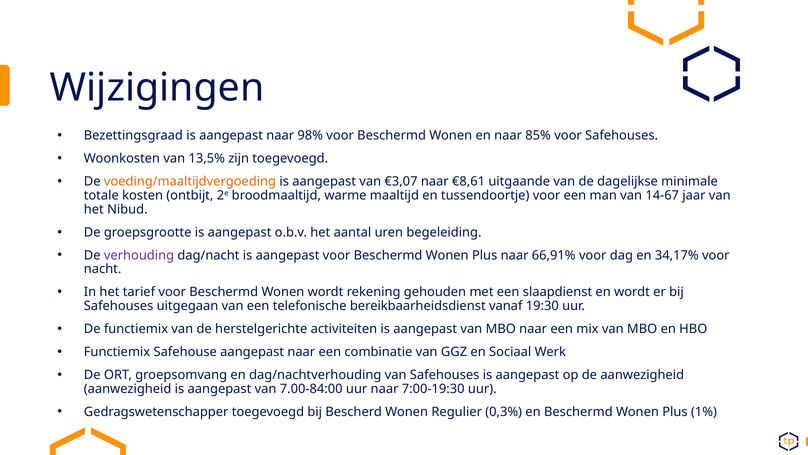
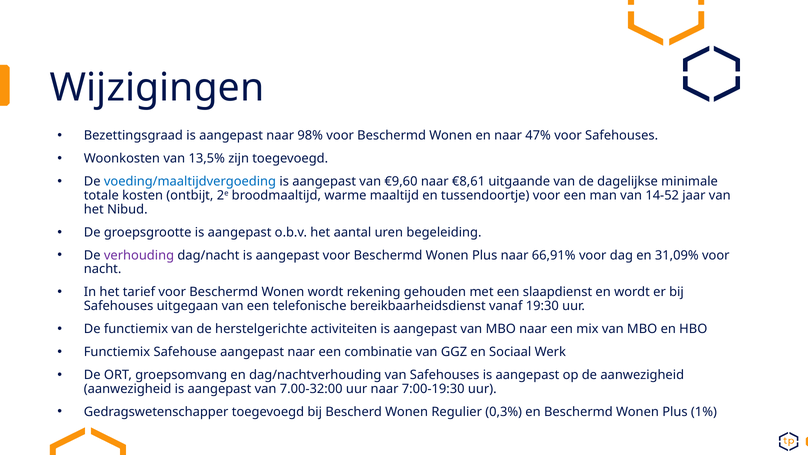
85%: 85% -> 47%
voeding/maaltijdvergoeding colour: orange -> blue
€3,07: €3,07 -> €9,60
14-67: 14-67 -> 14-52
34,17%: 34,17% -> 31,09%
7.00-84:00: 7.00-84:00 -> 7.00-32:00
